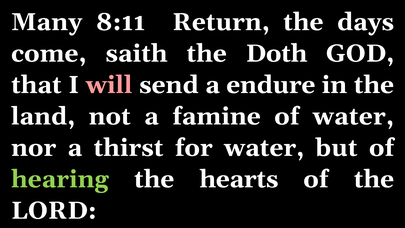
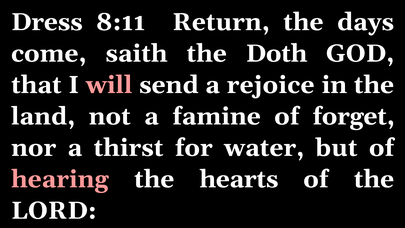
Many: Many -> Dress
endure: endure -> rejoice
of water: water -> forget
hearing colour: light green -> pink
